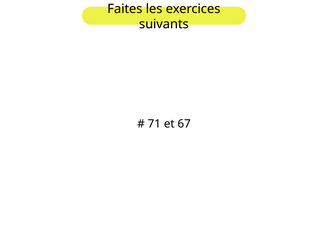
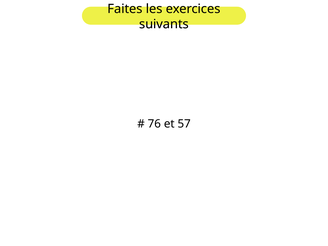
71: 71 -> 76
67: 67 -> 57
